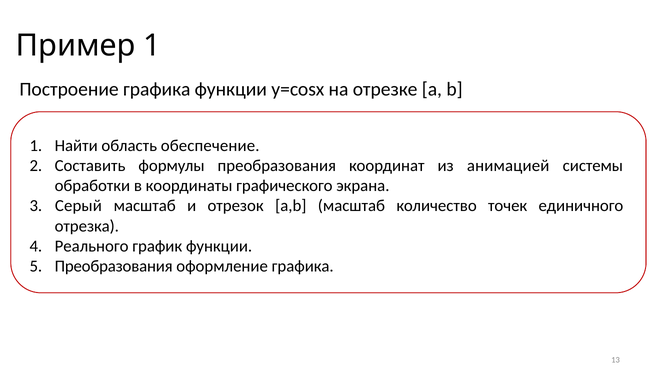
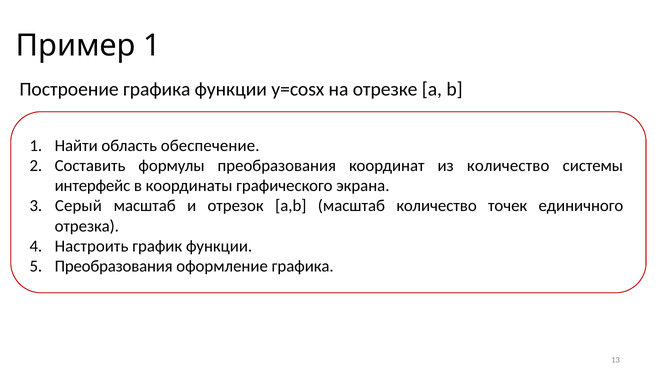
из анимацией: анимацией -> количество
обработки: обработки -> интерфейс
Реального: Реального -> Настроить
